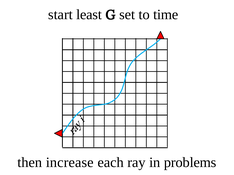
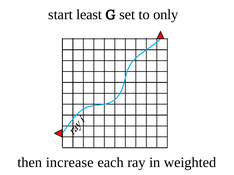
time: time -> only
problems: problems -> weighted
